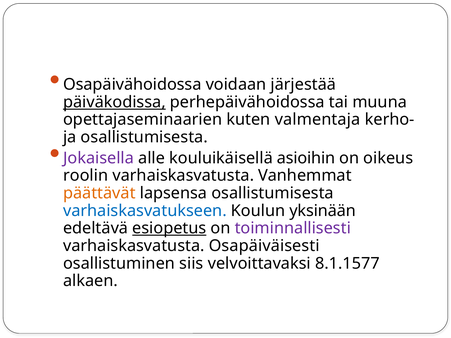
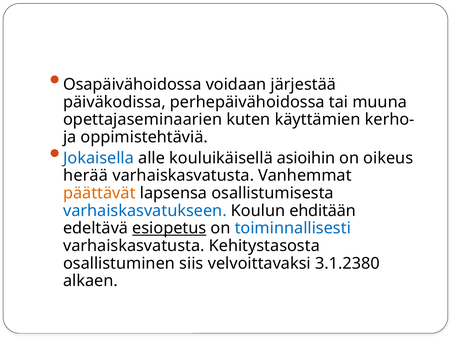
päiväkodissa underline: present -> none
valmentaja: valmentaja -> käyttämien
ja osallistumisesta: osallistumisesta -> oppimistehtäviä
Jokaisella colour: purple -> blue
roolin: roolin -> herää
yksinään: yksinään -> ehditään
toiminnallisesti colour: purple -> blue
Osapäiväisesti: Osapäiväisesti -> Kehitystasosta
8.1.1577: 8.1.1577 -> 3.1.2380
